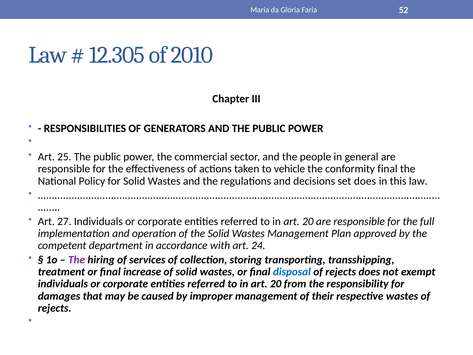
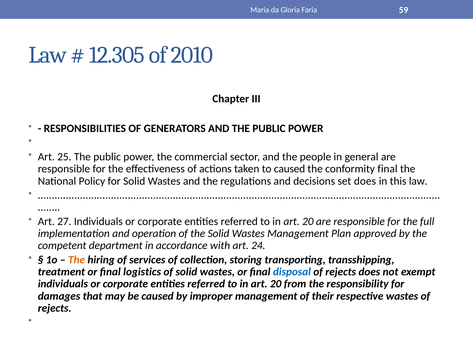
52: 52 -> 59
to vehicle: vehicle -> caused
The at (77, 260) colour: purple -> orange
increase: increase -> logistics
